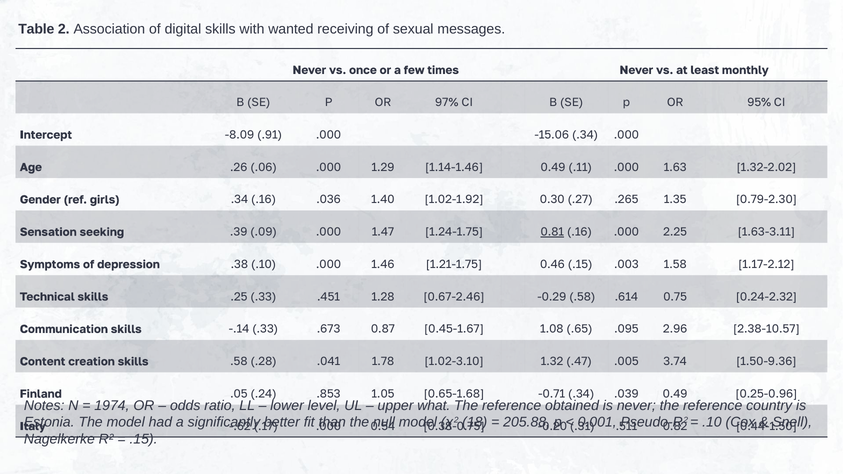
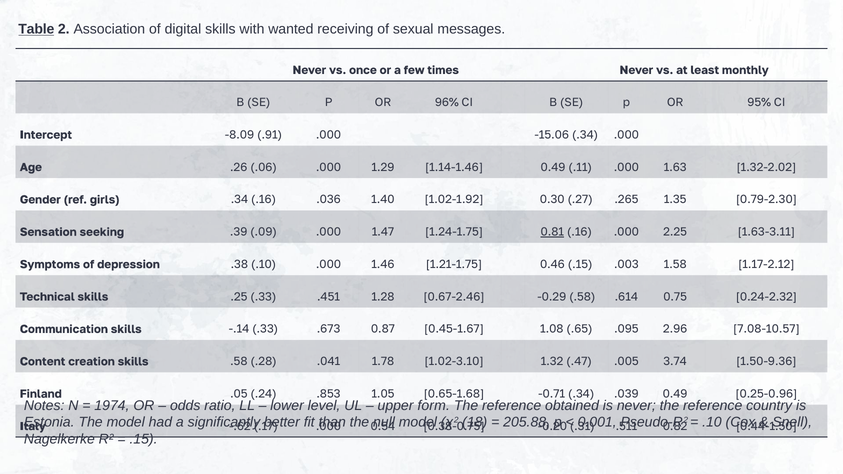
Table underline: none -> present
97%: 97% -> 96%
2.38-10.57: 2.38-10.57 -> 7.08-10.57
what: what -> form
